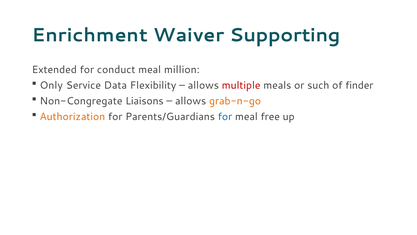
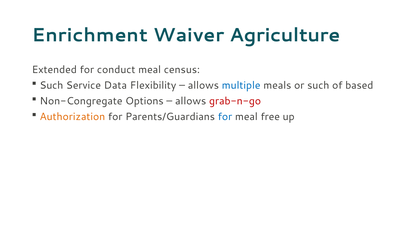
Supporting: Supporting -> Agriculture
million: million -> census
Only at (51, 85): Only -> Such
multiple colour: red -> blue
finder: finder -> based
Liaisons: Liaisons -> Options
grab-n-go colour: orange -> red
